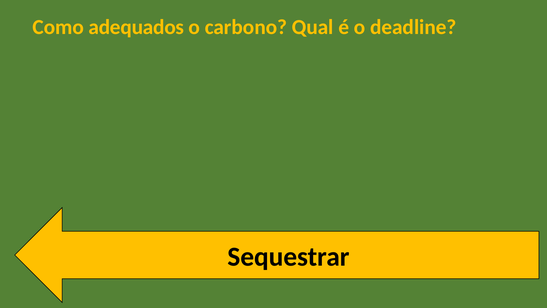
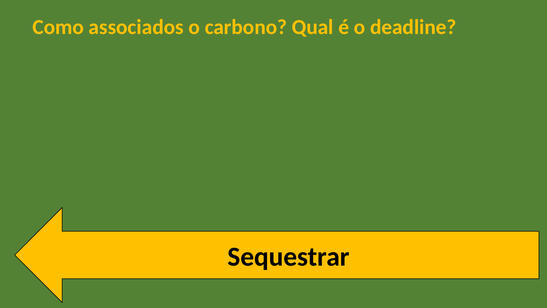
adequados: adequados -> associados
